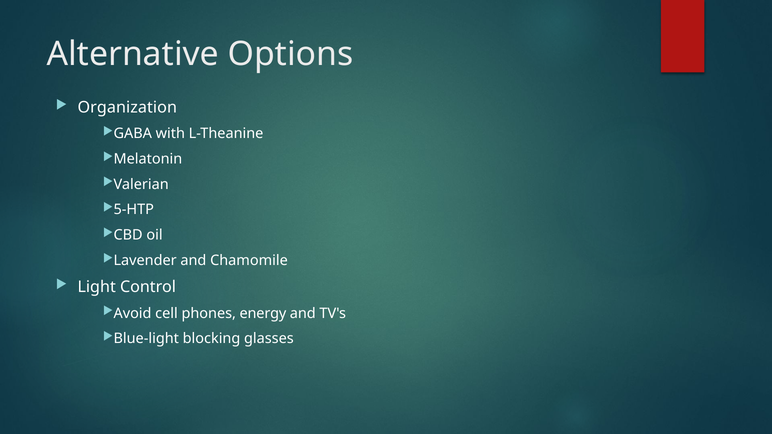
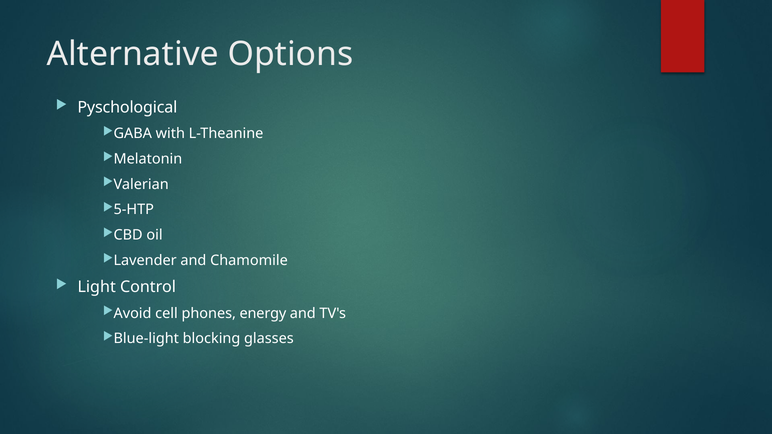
Organization: Organization -> Pyschological
